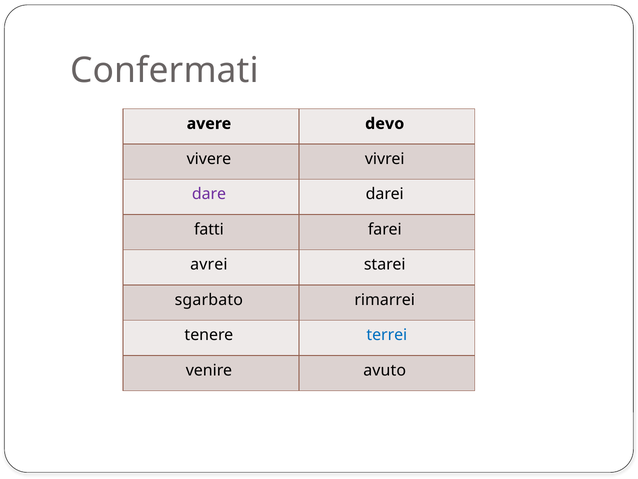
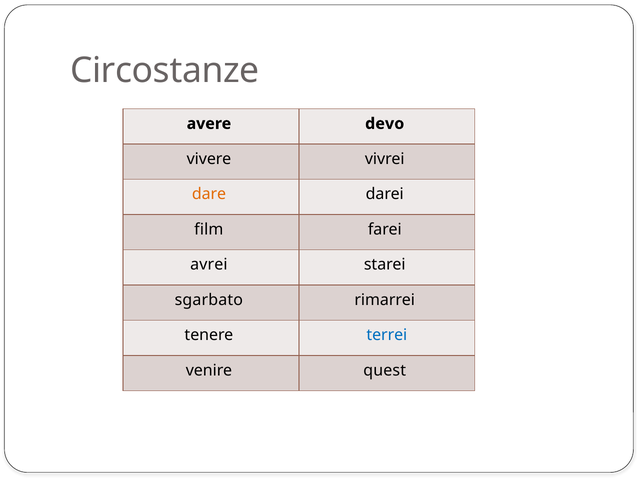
Confermati: Confermati -> Circostanze
dare colour: purple -> orange
fatti: fatti -> film
avuto: avuto -> quest
